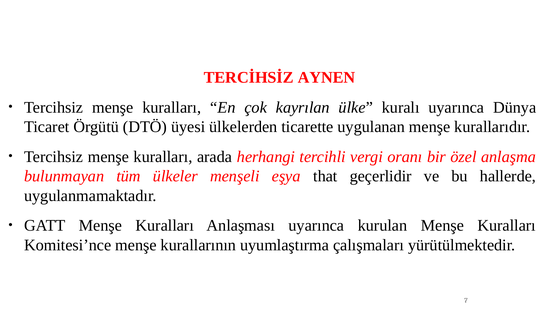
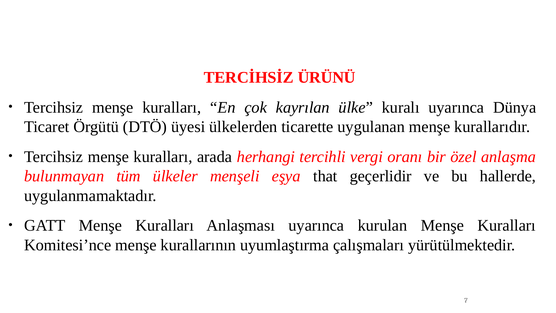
AYNEN: AYNEN -> ÜRÜNÜ
